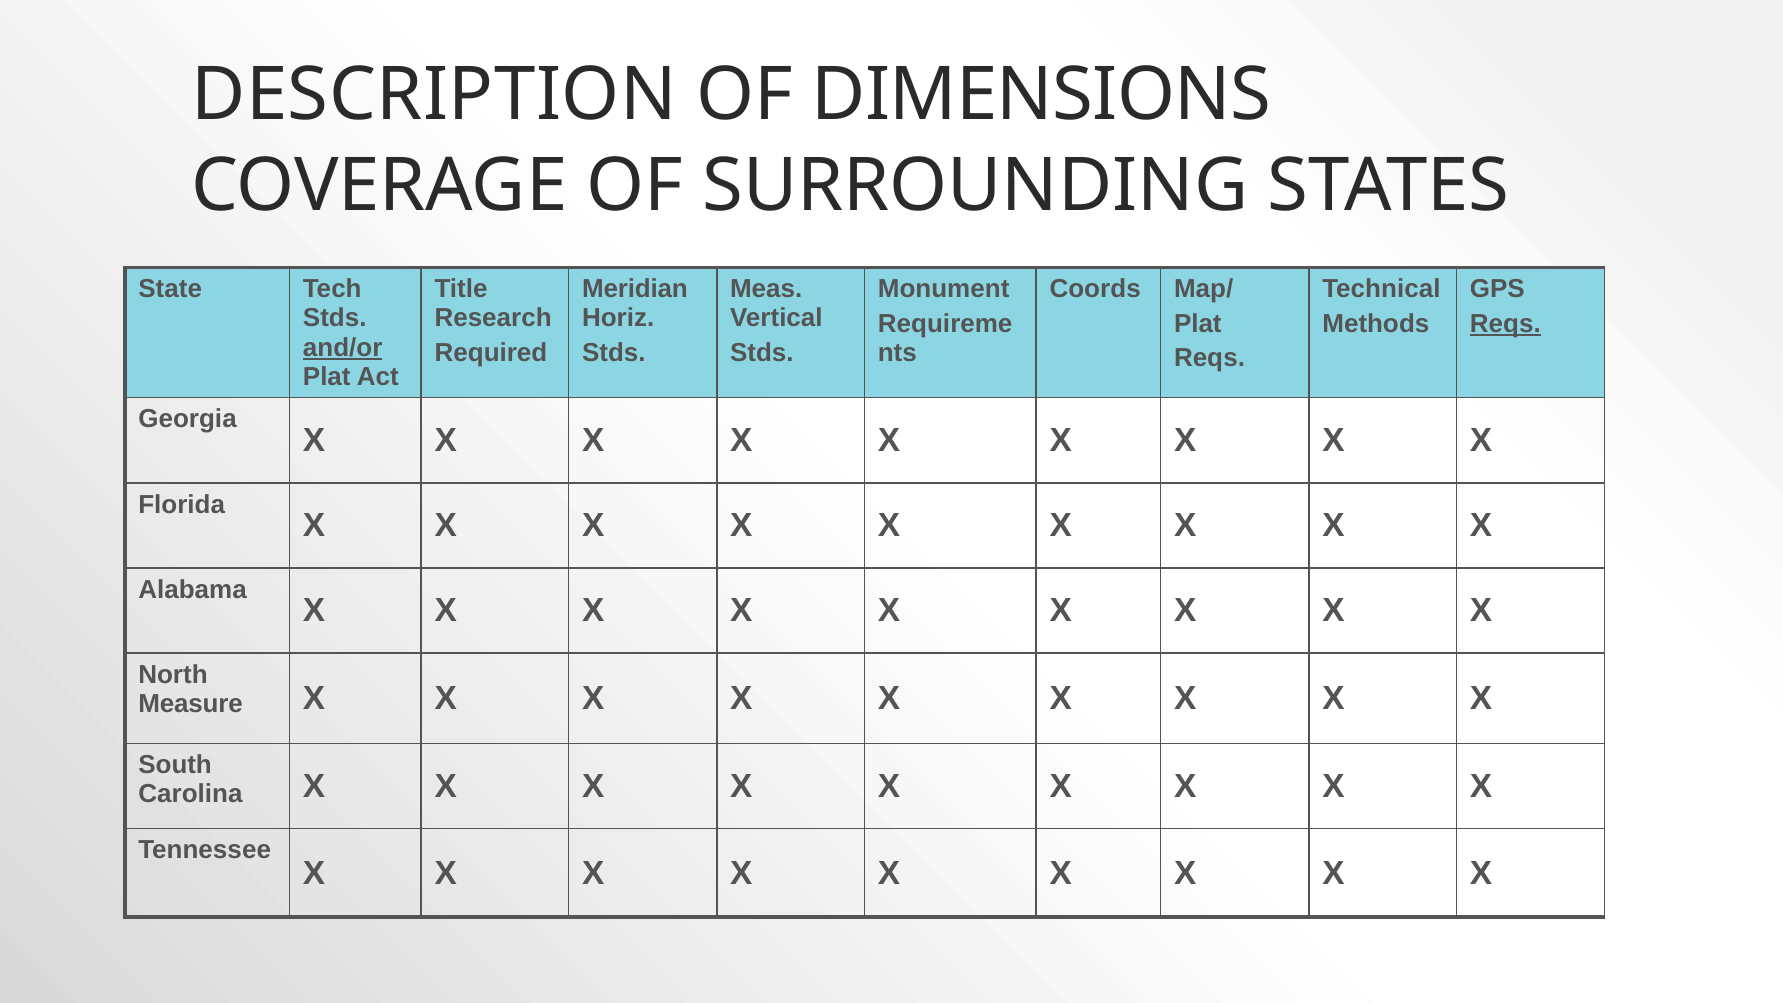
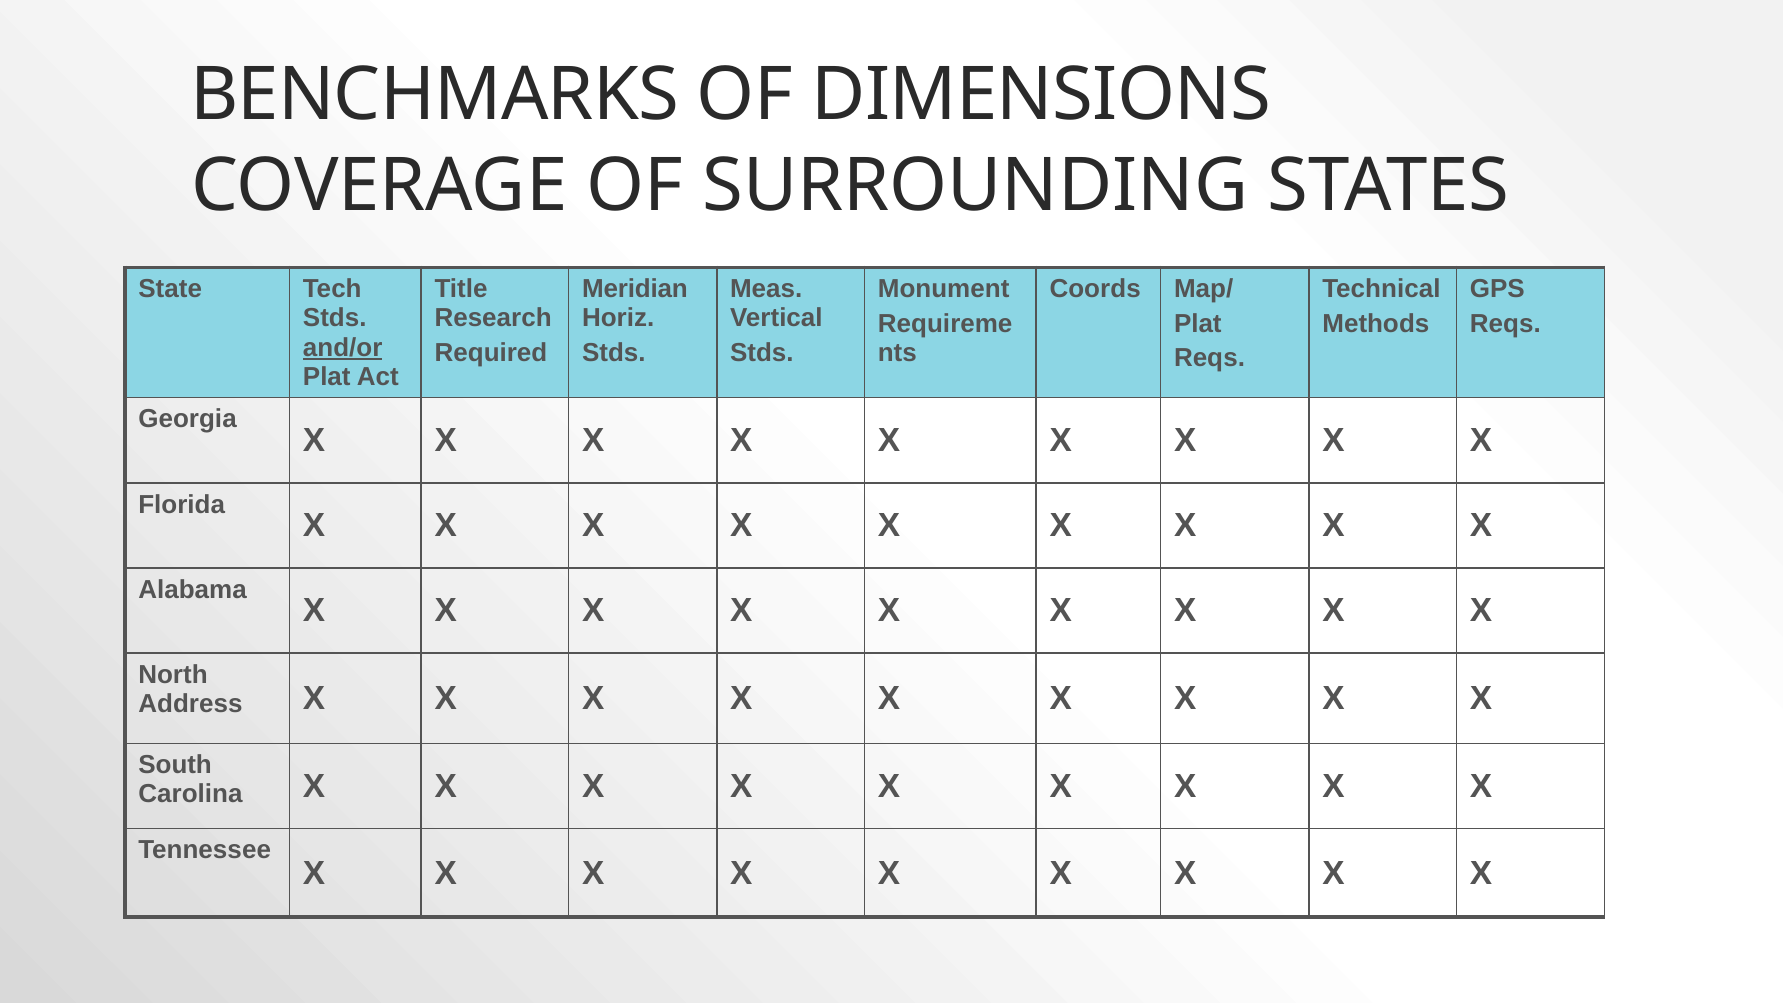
DESCRIPTION: DESCRIPTION -> BENCHMARKS
Reqs at (1505, 324) underline: present -> none
Measure: Measure -> Address
